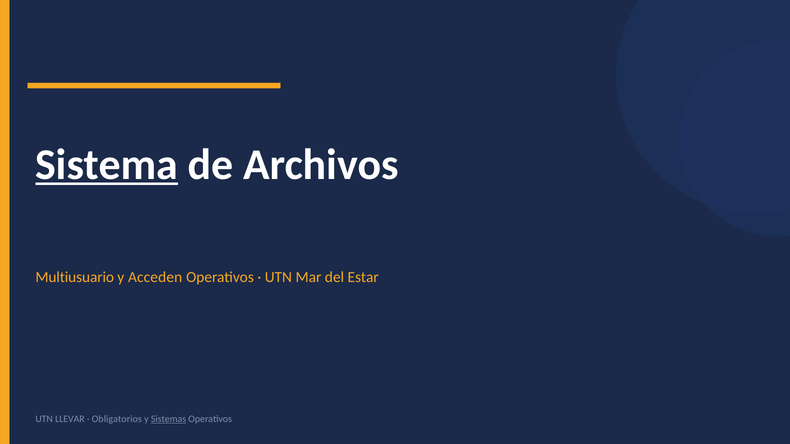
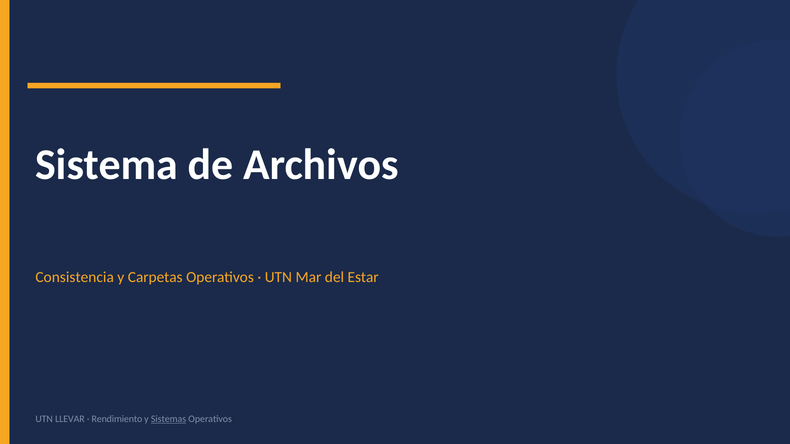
Sistema underline: present -> none
Multiusuario: Multiusuario -> Consistencia
Acceden: Acceden -> Carpetas
Obligatorios: Obligatorios -> Rendimiento
